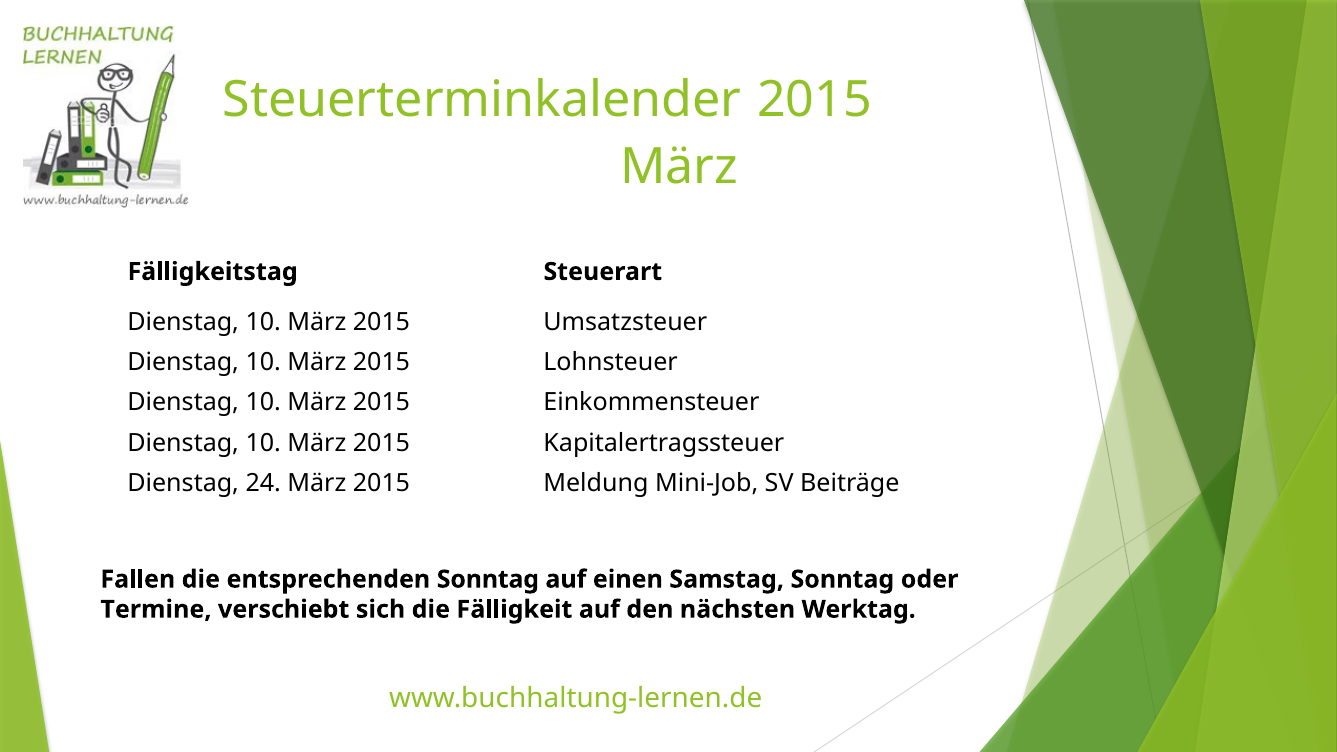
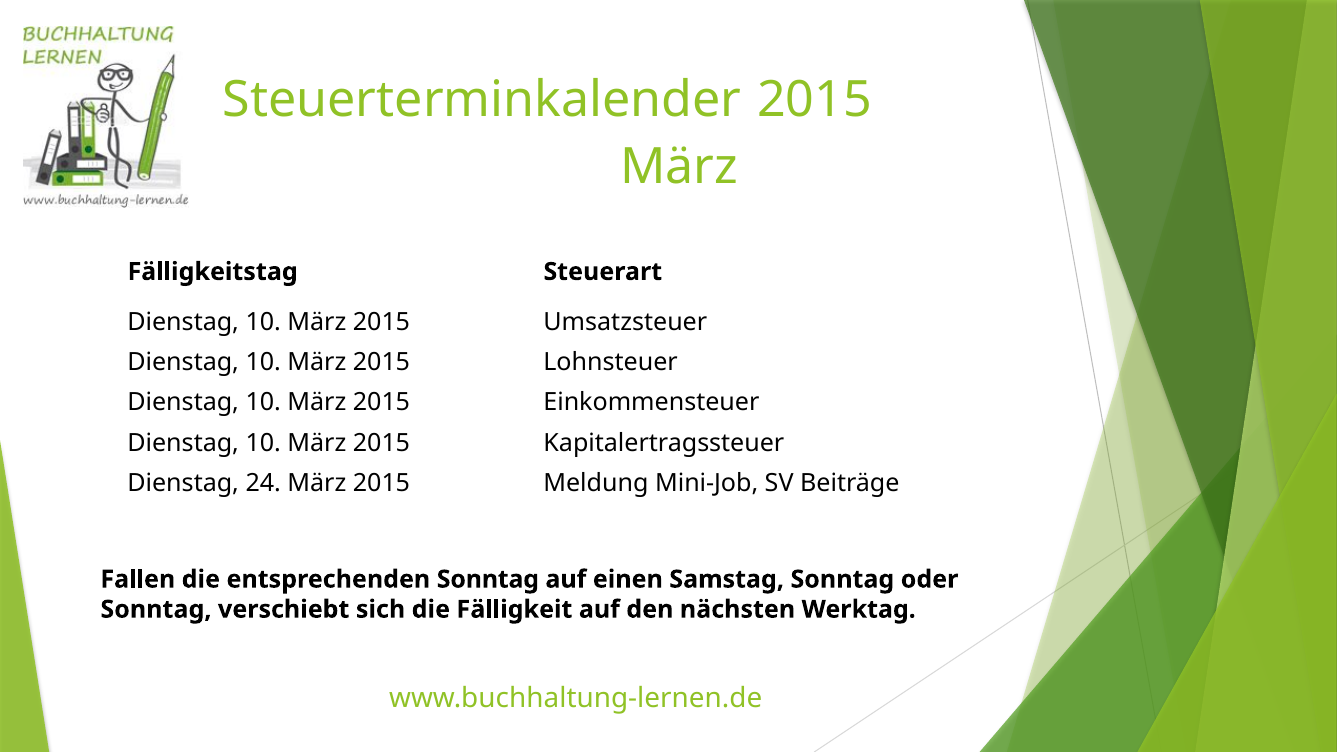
Termine at (156, 610): Termine -> Sonntag
